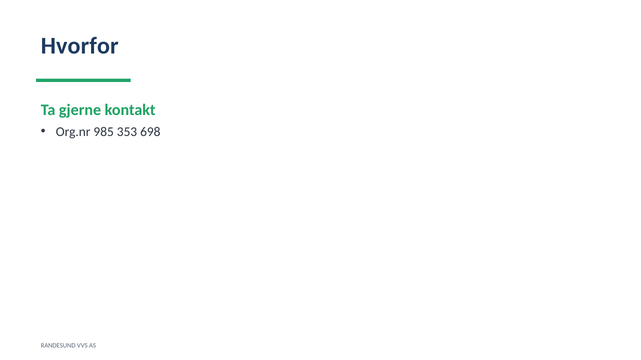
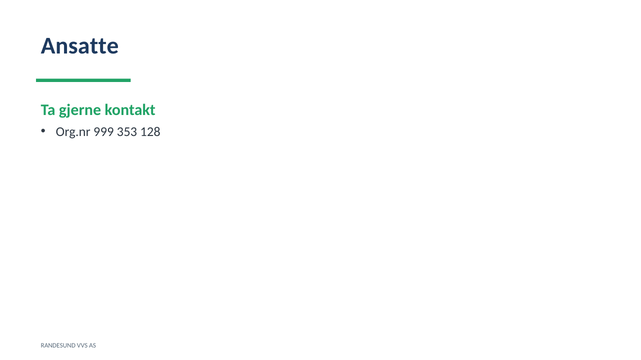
Hvorfor: Hvorfor -> Ansatte
985: 985 -> 999
698: 698 -> 128
